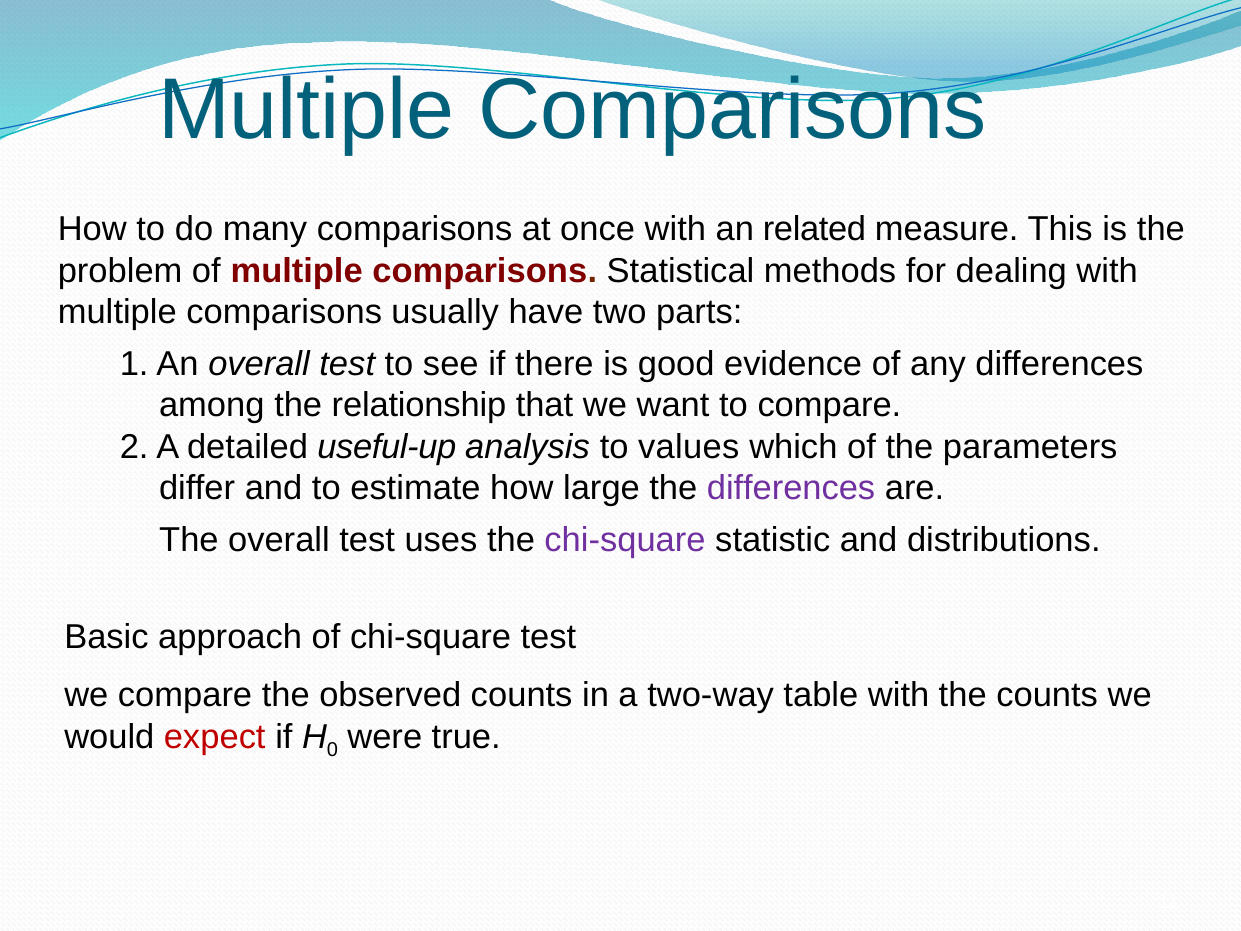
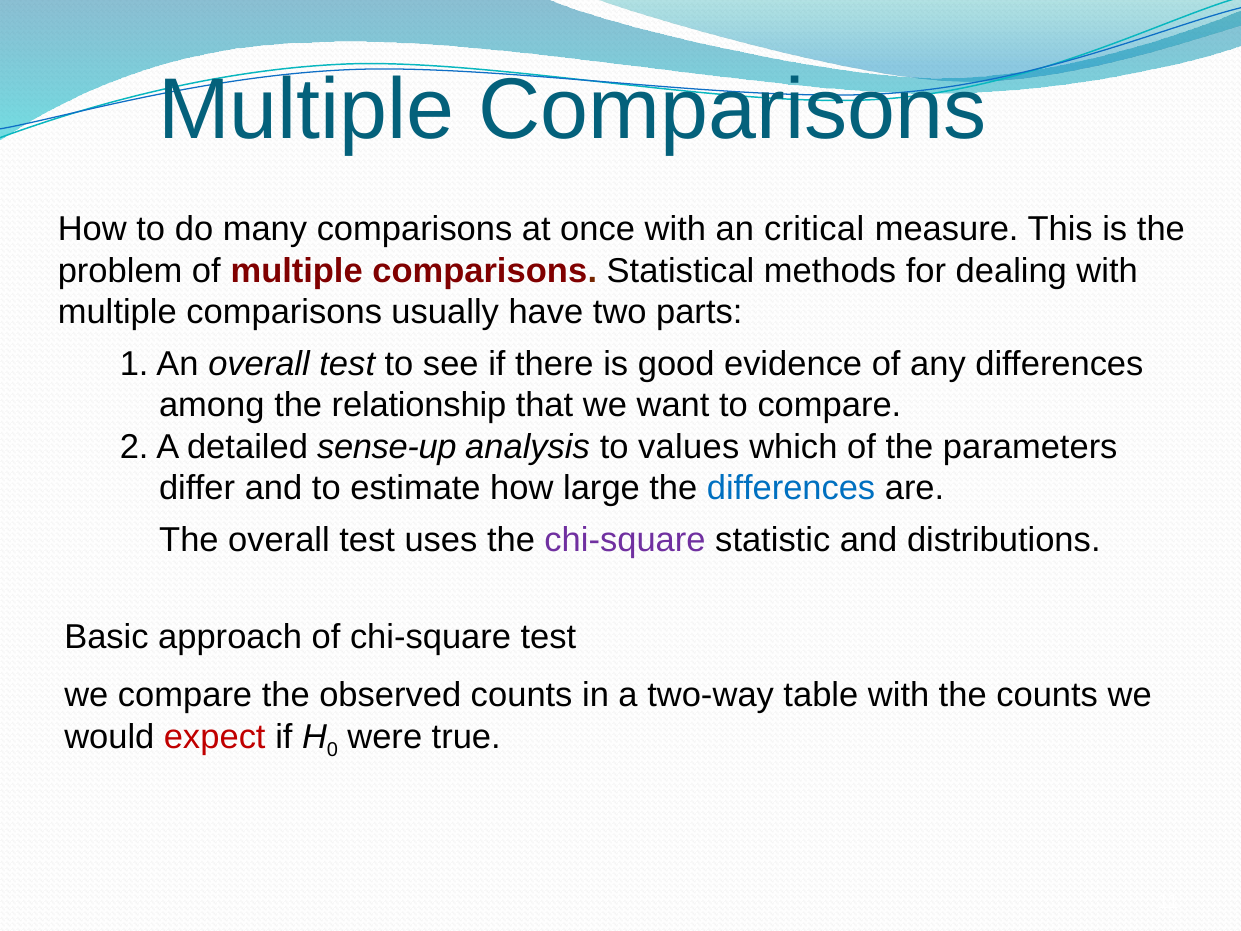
related: related -> critical
useful-up: useful-up -> sense-up
differences at (791, 488) colour: purple -> blue
